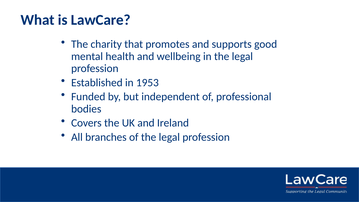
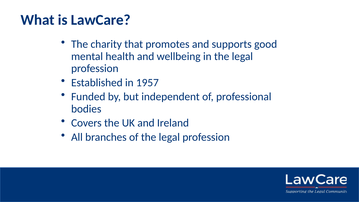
1953: 1953 -> 1957
